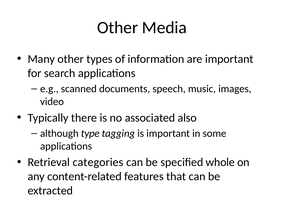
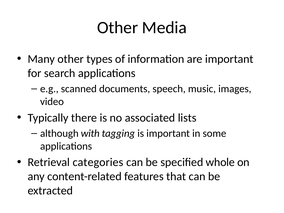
also: also -> lists
type: type -> with
